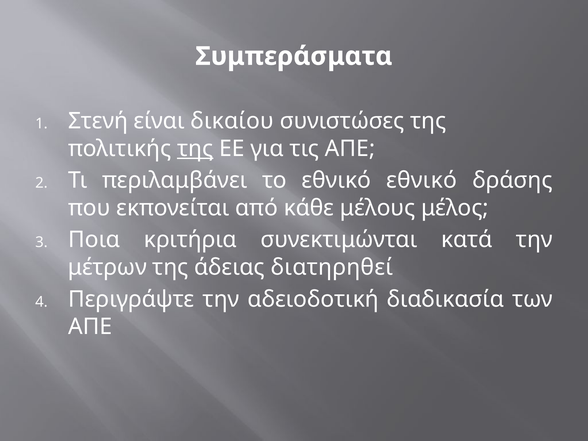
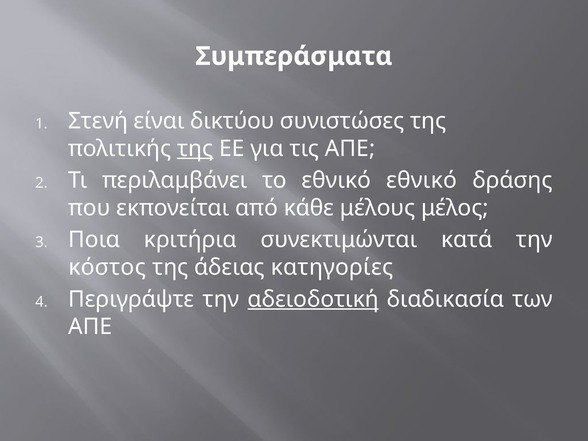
δικαίου: δικαίου -> δικτύου
μέτρων: μέτρων -> κόστος
διατηρηθεί: διατηρηθεί -> κατηγορίες
αδειοδοτική underline: none -> present
